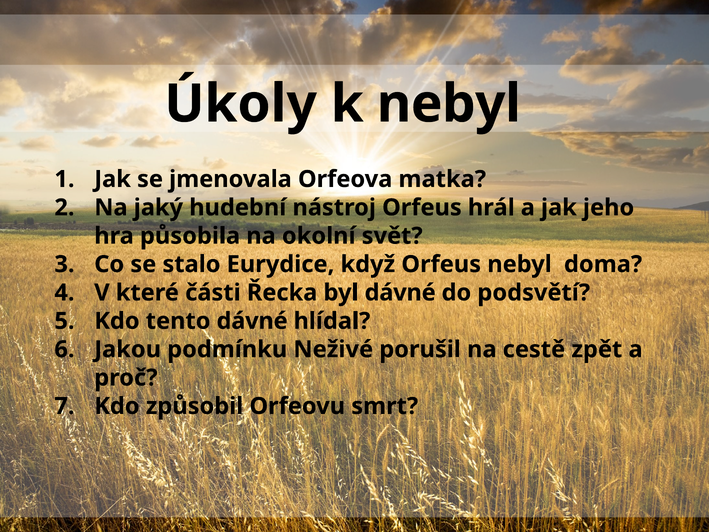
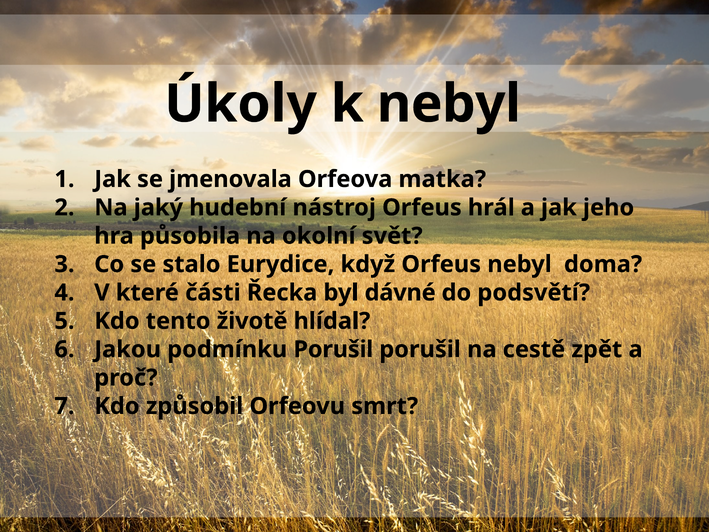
tento dávné: dávné -> životě
podmínku Neživé: Neživé -> Porušil
